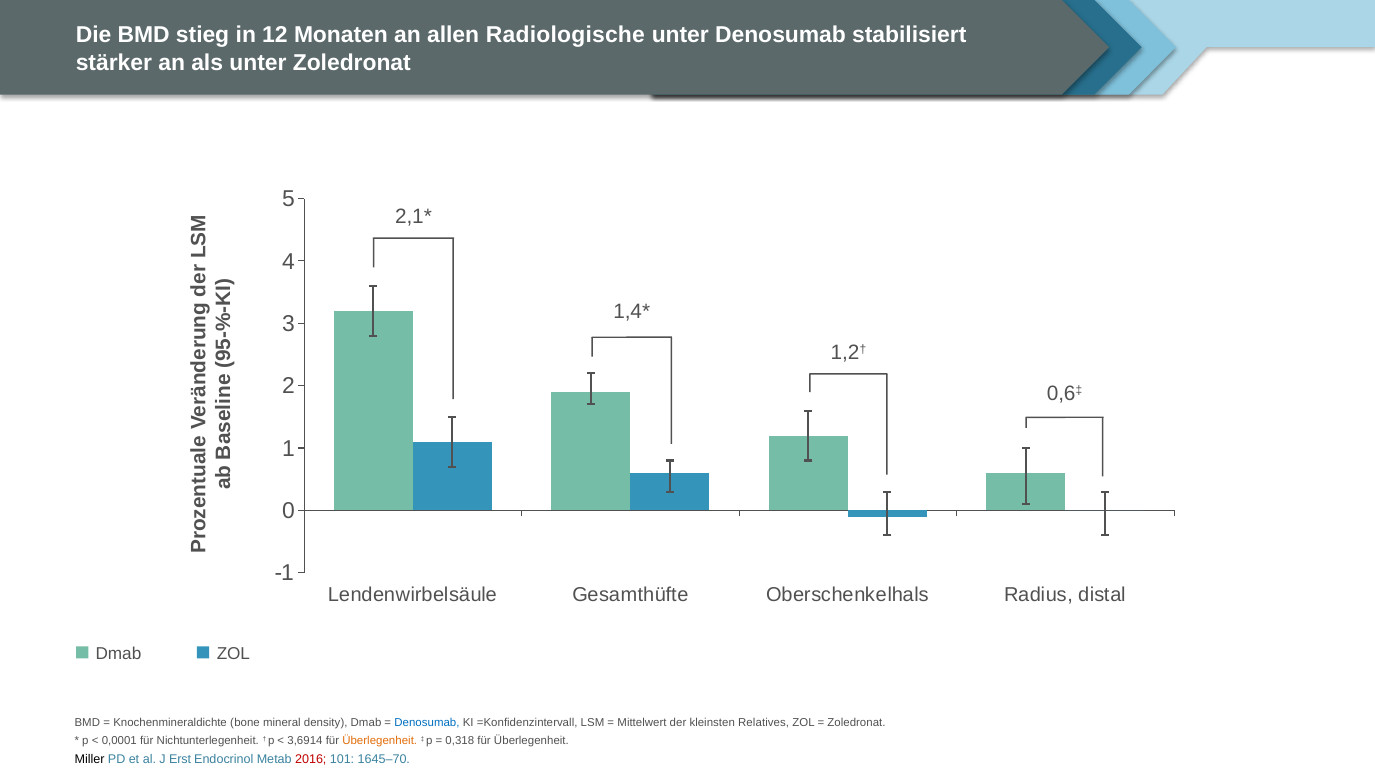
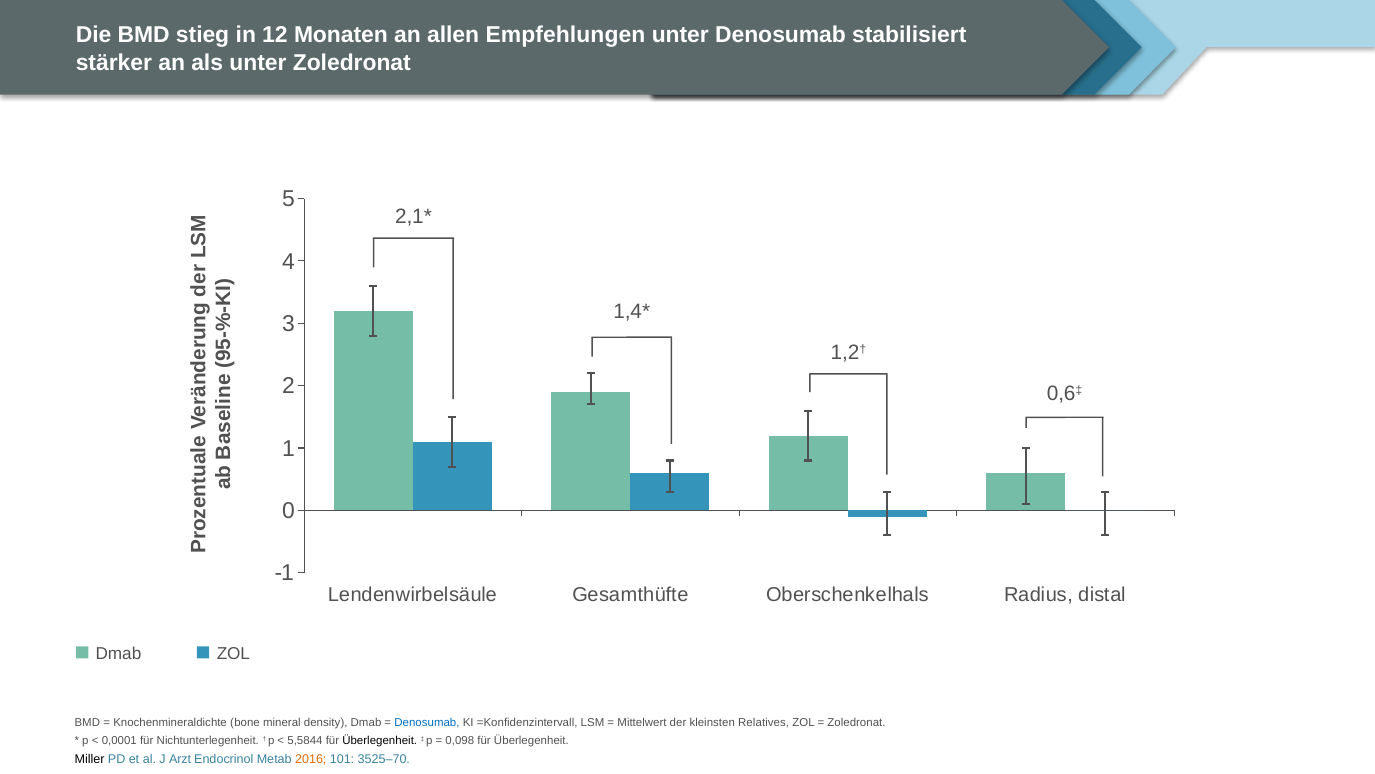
Radiologische: Radiologische -> Empfehlungen
3,6914: 3,6914 -> 5,5844
Überlegenheit at (380, 740) colour: orange -> black
0,318: 0,318 -> 0,098
Erst: Erst -> Arzt
2016 colour: red -> orange
1645‒70: 1645‒70 -> 3525‒70
